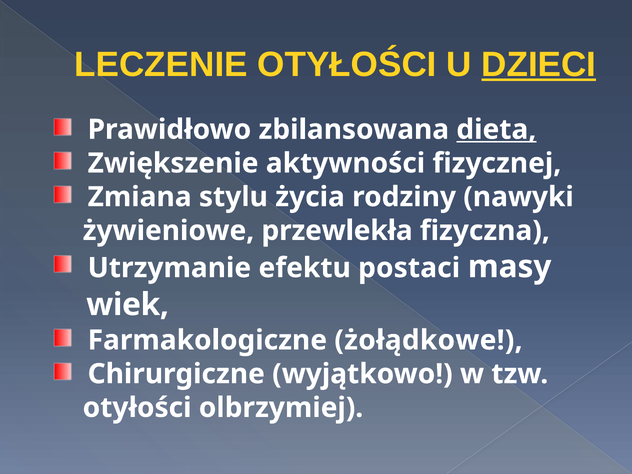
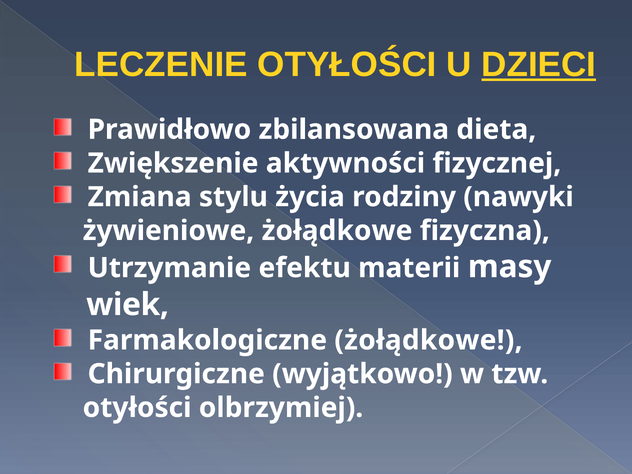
dieta underline: present -> none
żywieniowe przewlekła: przewlekła -> żołądkowe
postaci: postaci -> materii
